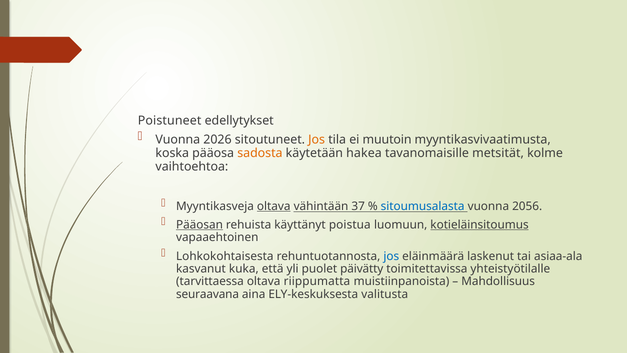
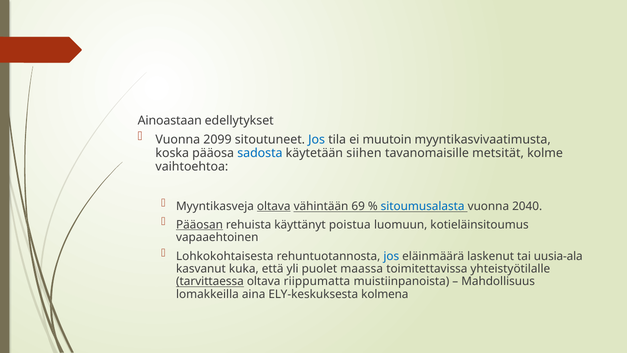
Poistuneet: Poistuneet -> Ainoastaan
2026: 2026 -> 2099
Jos at (317, 140) colour: orange -> blue
sadosta colour: orange -> blue
hakea: hakea -> siihen
37: 37 -> 69
2056: 2056 -> 2040
kotieläinsitoumus underline: present -> none
asiaa-ala: asiaa-ala -> uusia-ala
päivätty: päivätty -> maassa
tarvittaessa underline: none -> present
seuraavana: seuraavana -> lomakkeilla
valitusta: valitusta -> kolmena
